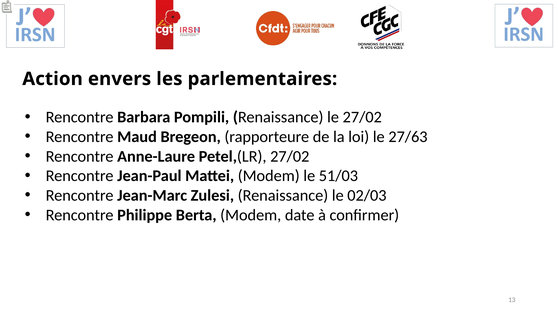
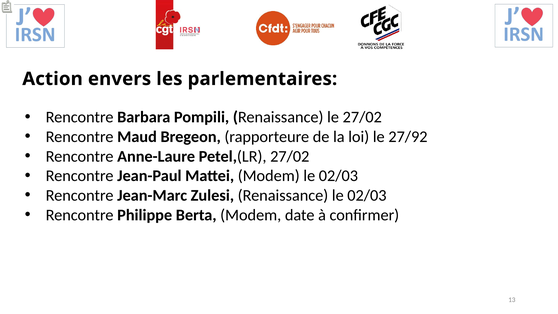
27/63: 27/63 -> 27/92
Modem le 51/03: 51/03 -> 02/03
